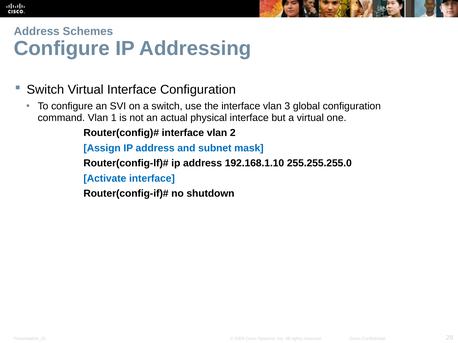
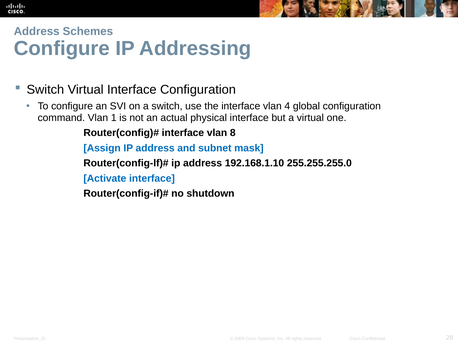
3: 3 -> 4
2: 2 -> 8
